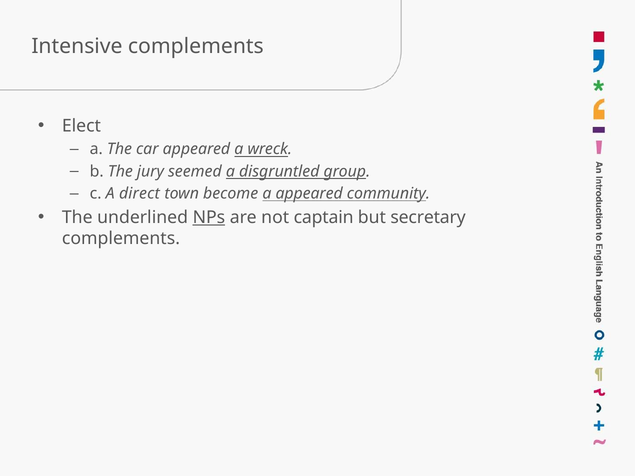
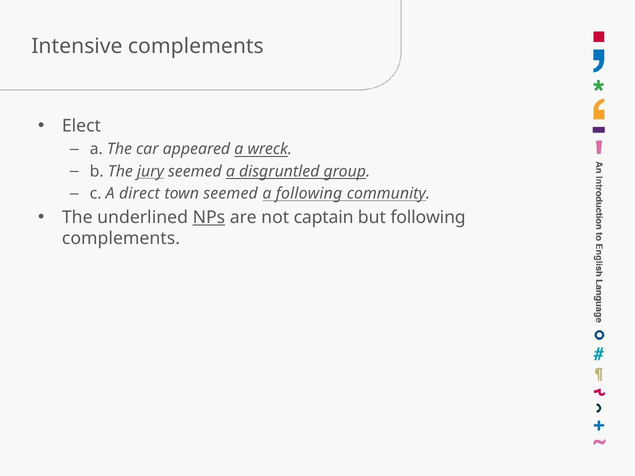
jury underline: none -> present
town become: become -> seemed
a appeared: appeared -> following
but secretary: secretary -> following
